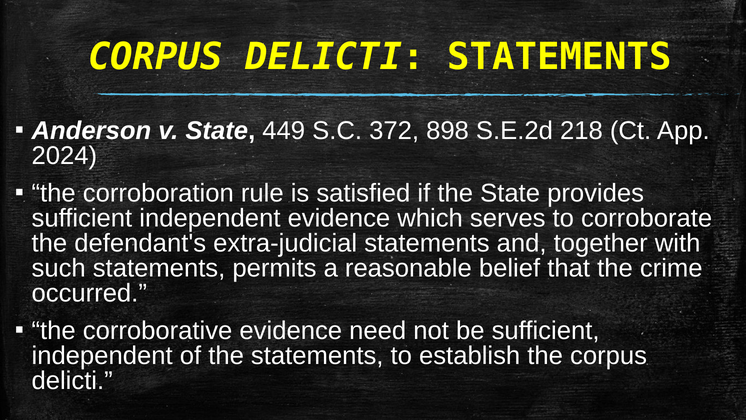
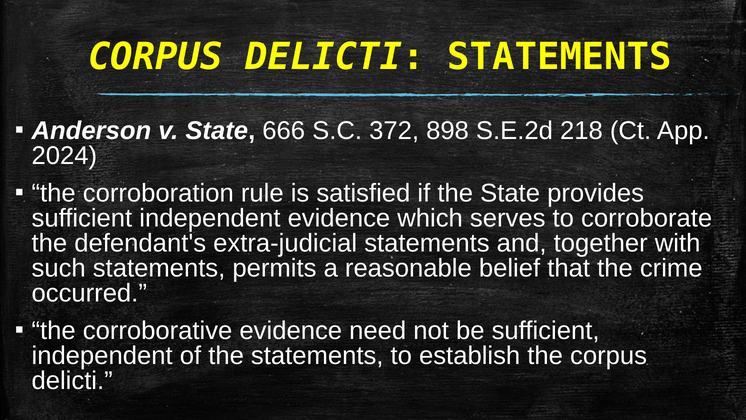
449: 449 -> 666
